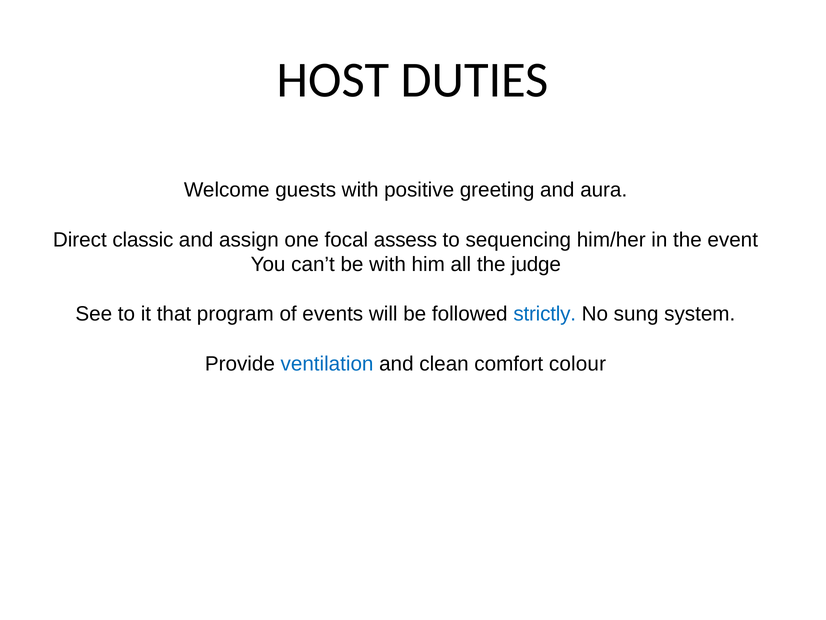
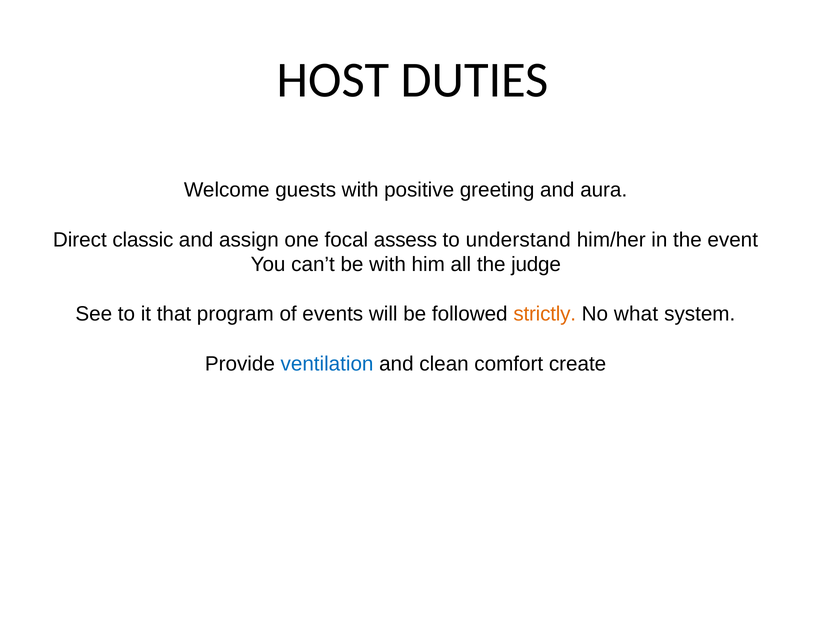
sequencing: sequencing -> understand
strictly colour: blue -> orange
sung: sung -> what
colour: colour -> create
